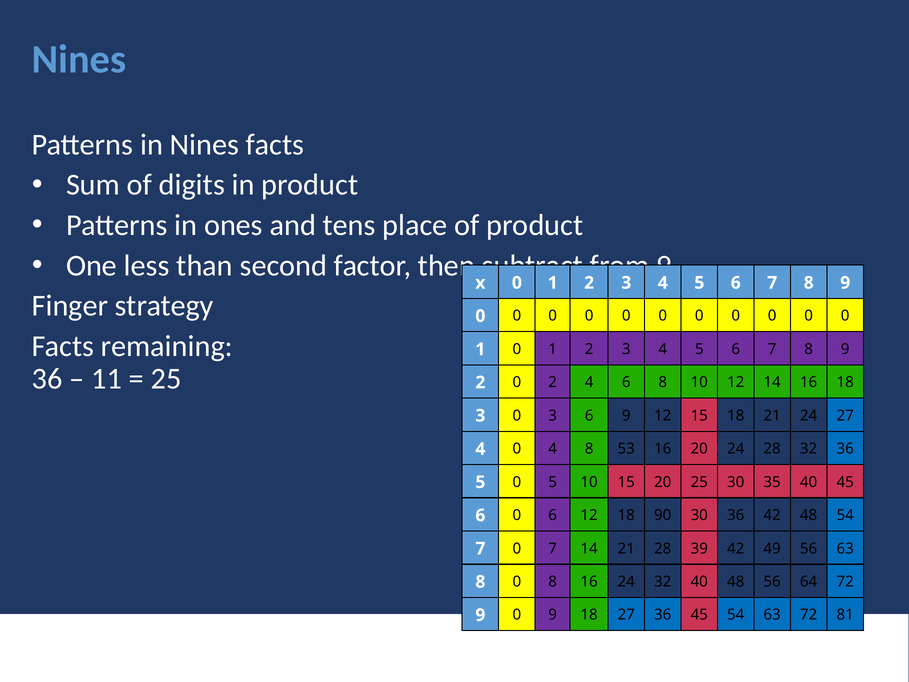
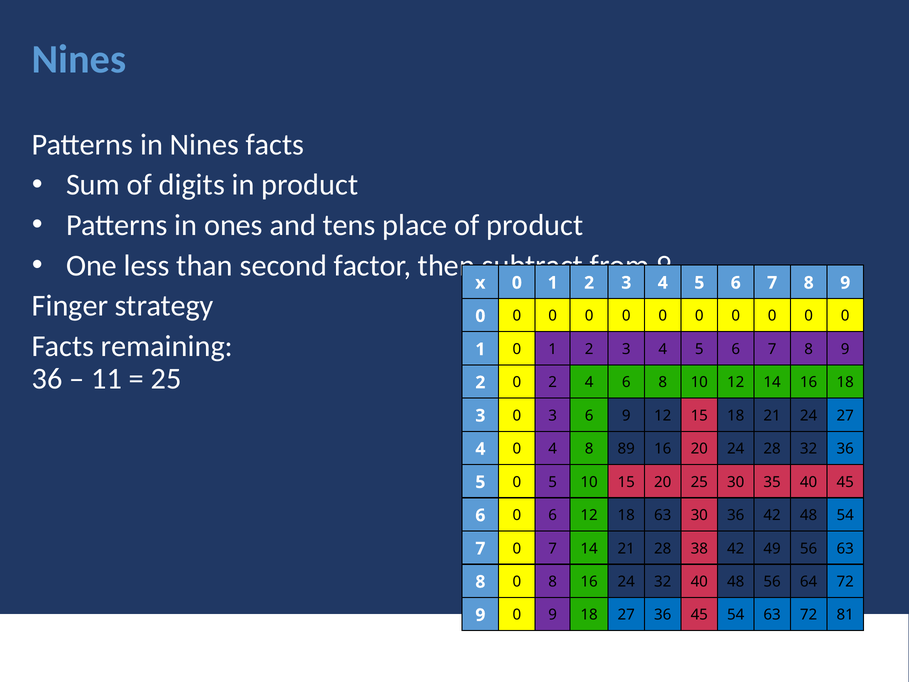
53: 53 -> 89
18 90: 90 -> 63
39: 39 -> 38
